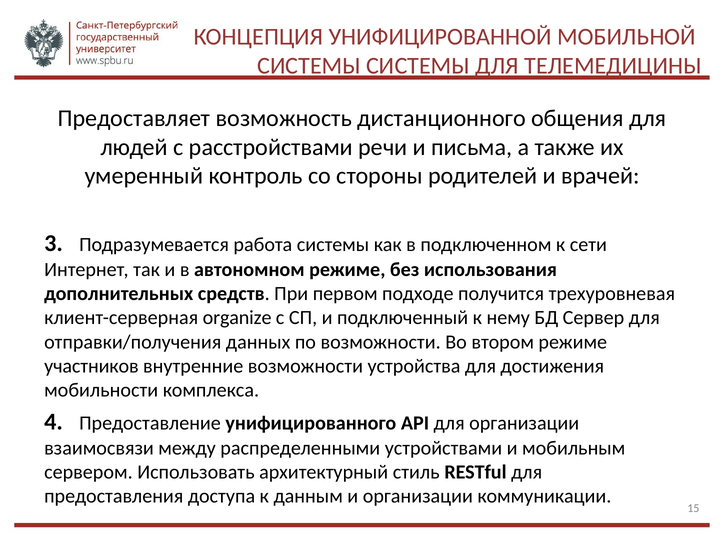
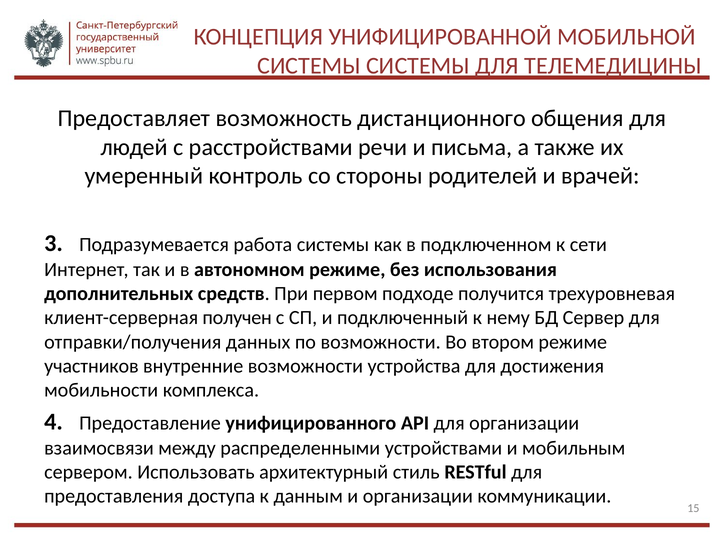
organize: organize -> получен
